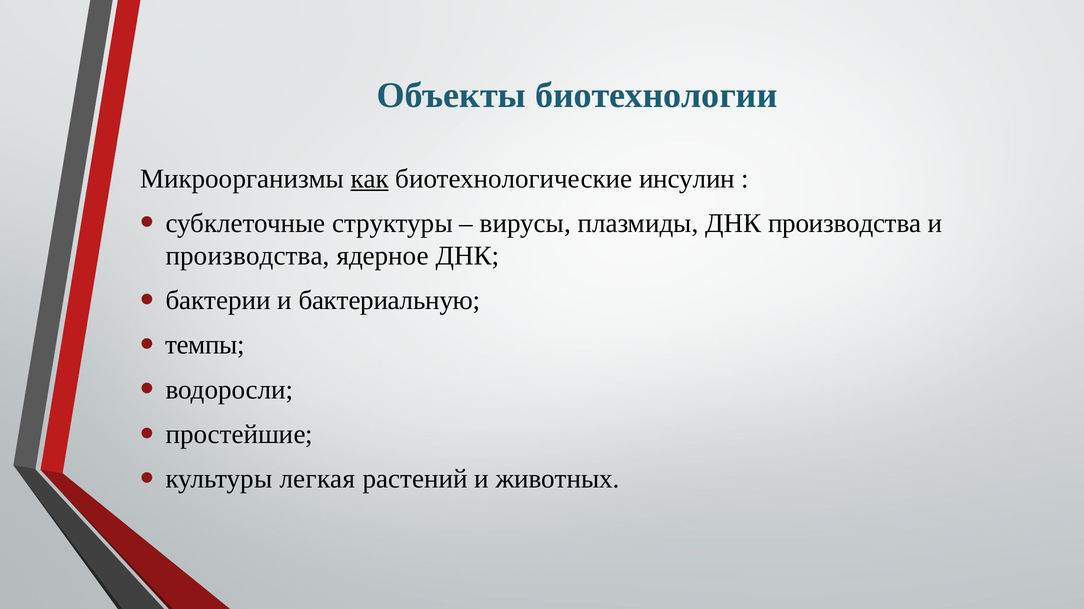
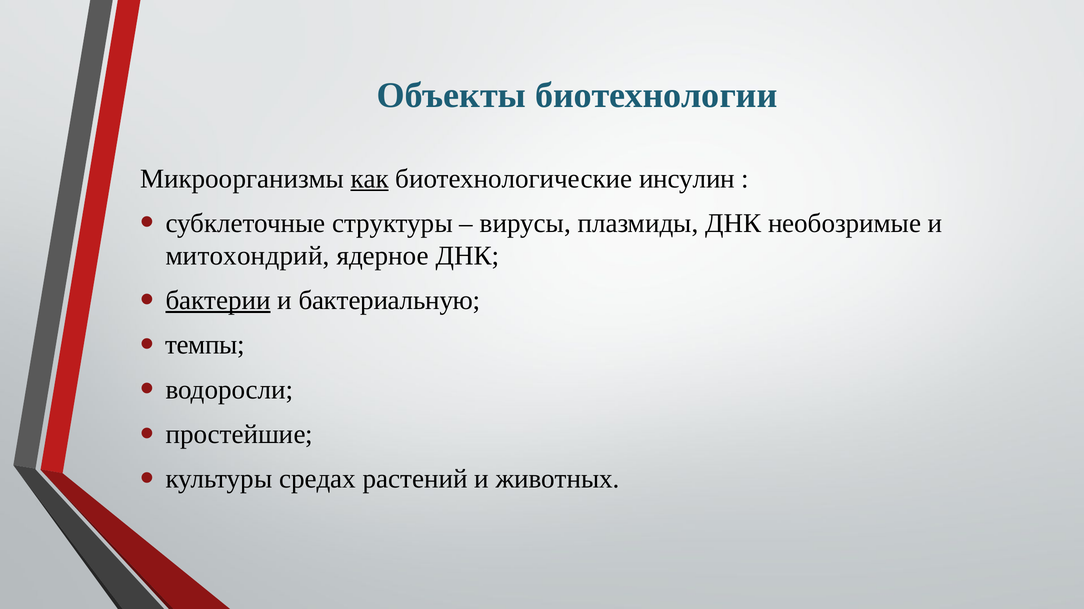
ДНК производства: производства -> необозримые
производства at (248, 256): производства -> митохондрий
бактерии underline: none -> present
легкая: легкая -> средах
